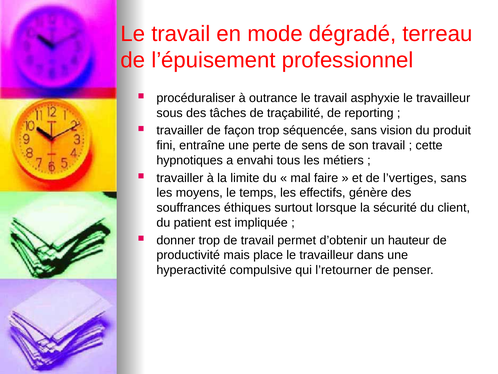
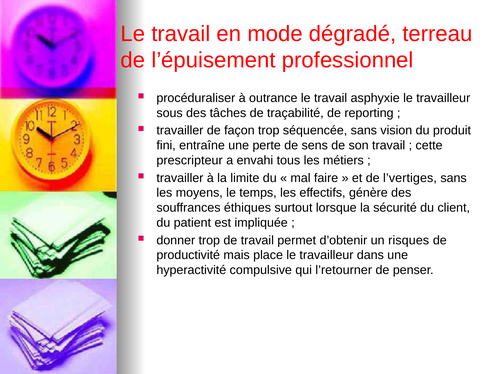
hypnotiques: hypnotiques -> prescripteur
hauteur: hauteur -> risques
